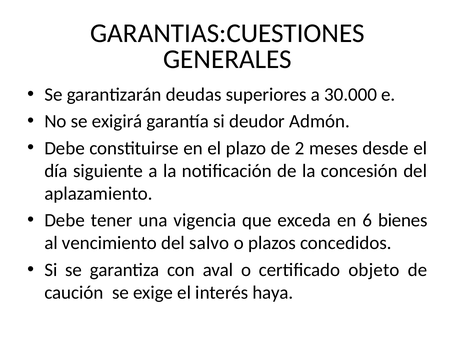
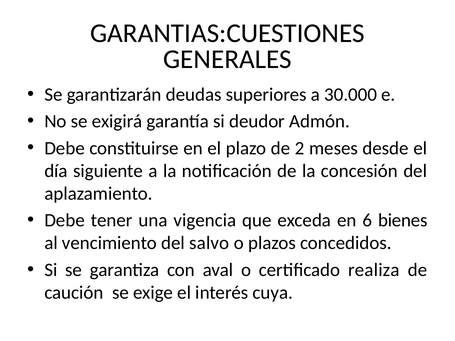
objeto: objeto -> realiza
haya: haya -> cuya
